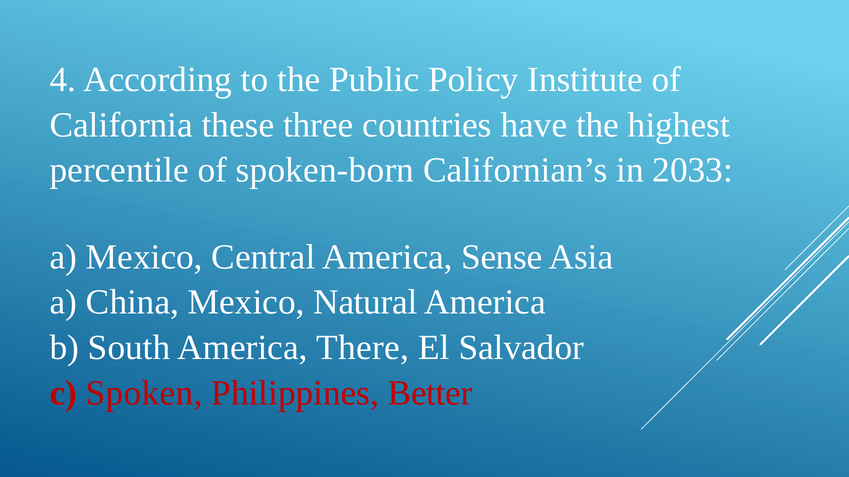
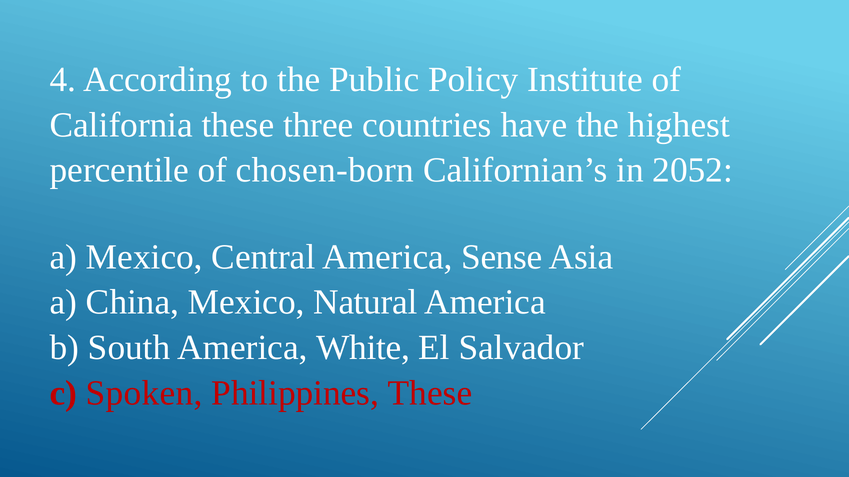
spoken-born: spoken-born -> chosen-born
2033: 2033 -> 2052
There: There -> White
Philippines Better: Better -> These
